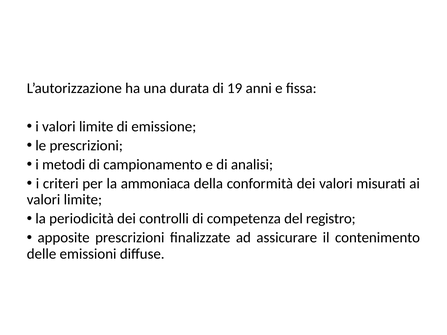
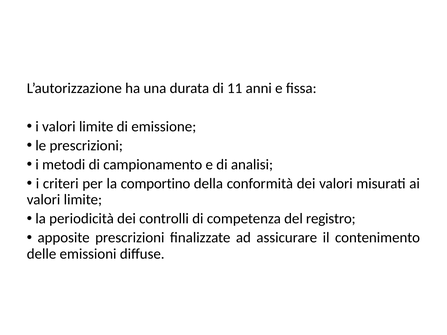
19: 19 -> 11
ammoniaca: ammoniaca -> comportino
